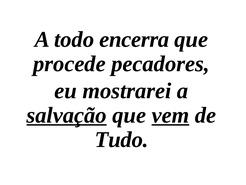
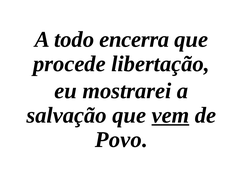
pecadores: pecadores -> libertação
salvação underline: present -> none
Tudo: Tudo -> Povo
